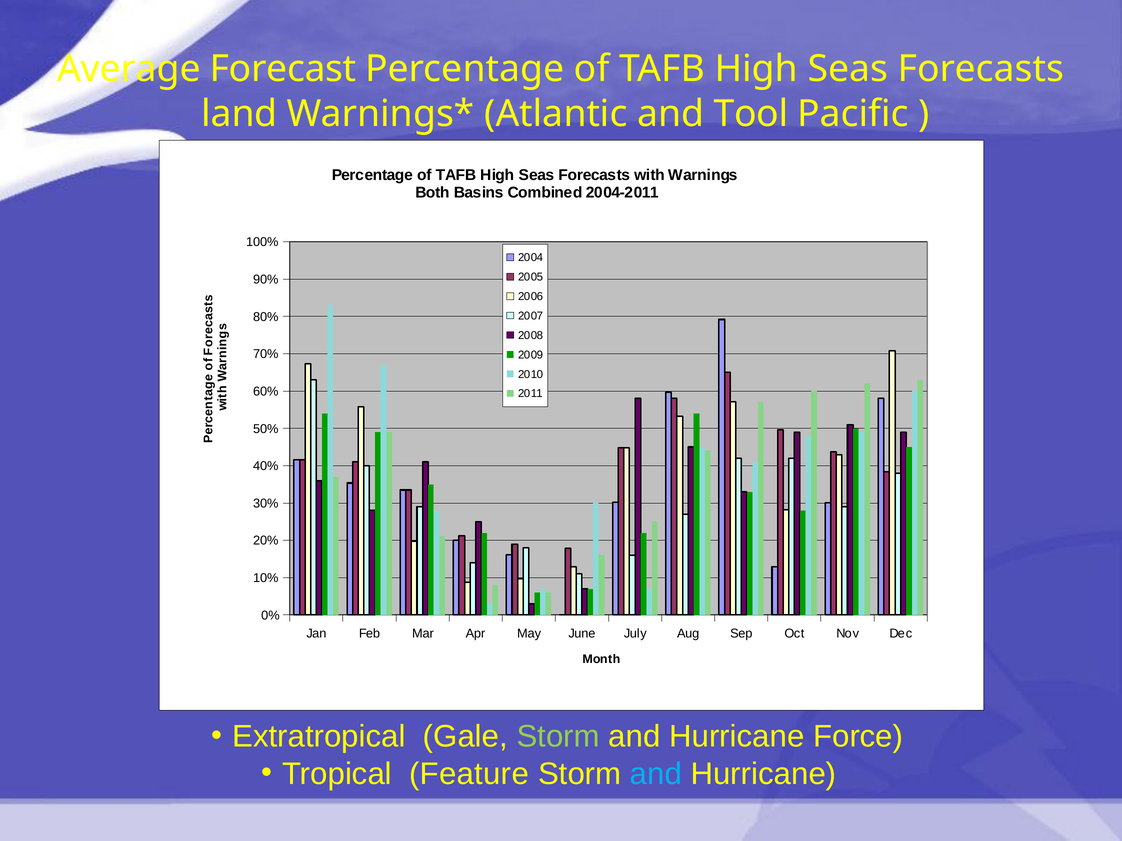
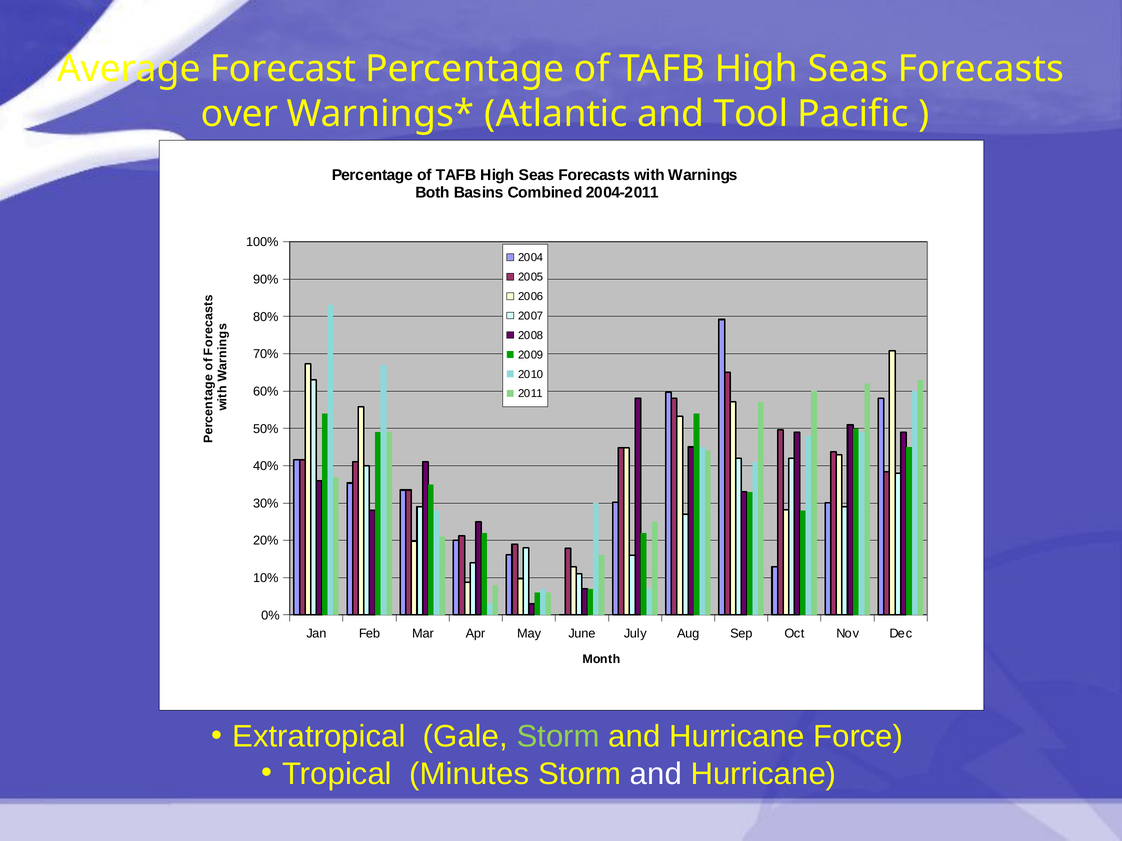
land: land -> over
Feature: Feature -> Minutes
and at (656, 774) colour: light blue -> white
